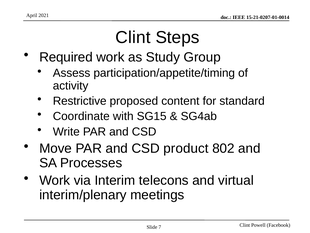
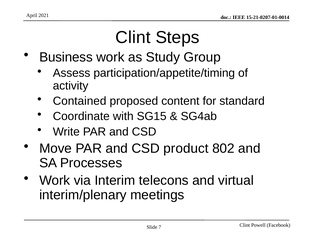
Required: Required -> Business
Restrictive: Restrictive -> Contained
